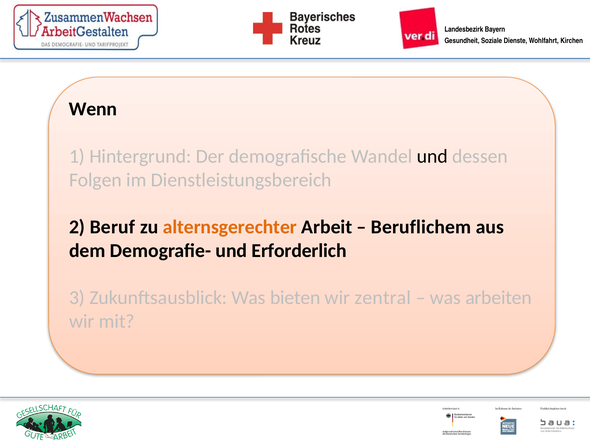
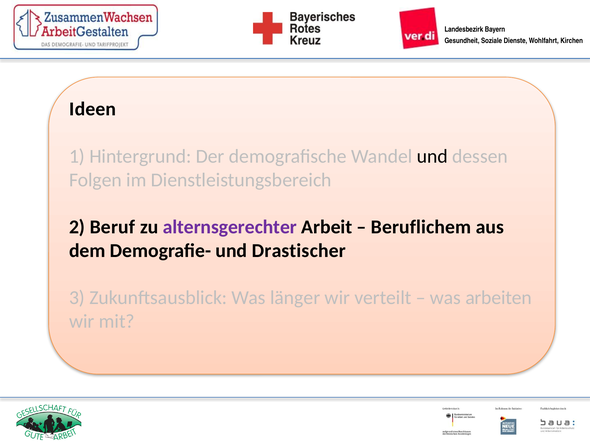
Wenn: Wenn -> Ideen
alternsgerechter colour: orange -> purple
Erforderlich: Erforderlich -> Drastischer
bieten: bieten -> länger
zentral: zentral -> verteilt
